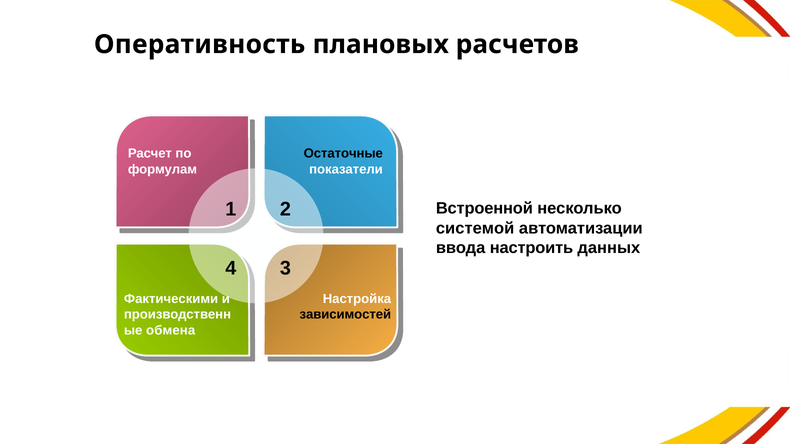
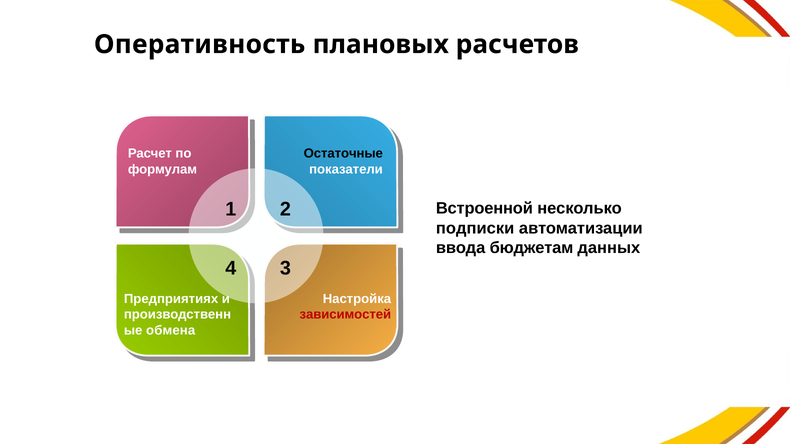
системой: системой -> подписки
настроить: настроить -> бюджетам
Фактическими: Фактическими -> Предприятиях
зависимостей colour: black -> red
